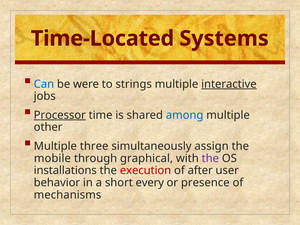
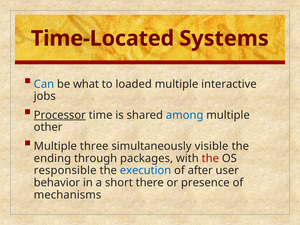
were: were -> what
strings: strings -> loaded
interactive underline: present -> none
assign: assign -> visible
mobile: mobile -> ending
graphical: graphical -> packages
the at (210, 158) colour: purple -> red
installations: installations -> responsible
execution colour: red -> blue
every: every -> there
